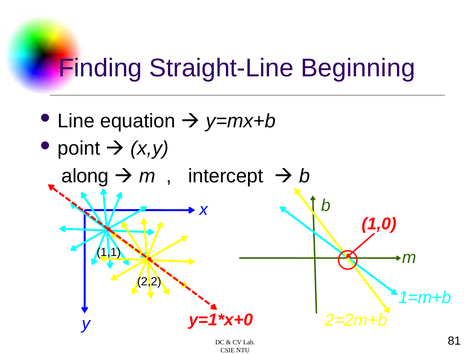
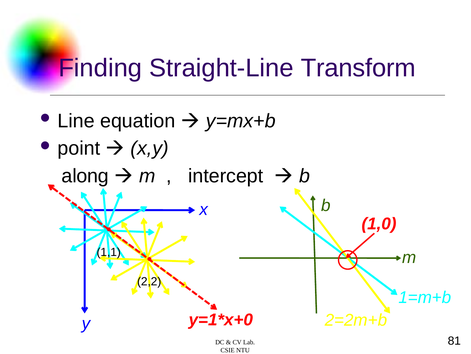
Beginning: Beginning -> Transform
